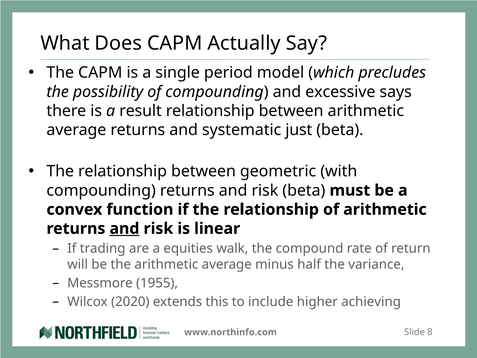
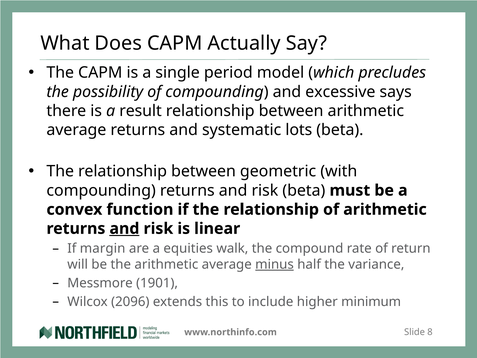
just: just -> lots
trading: trading -> margin
minus underline: none -> present
1955: 1955 -> 1901
2020: 2020 -> 2096
achieving: achieving -> minimum
